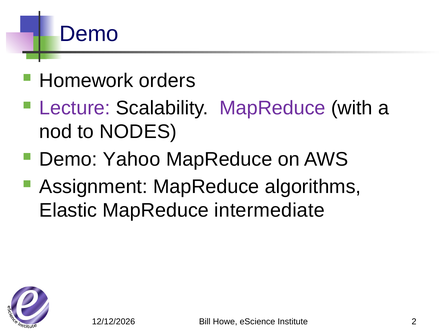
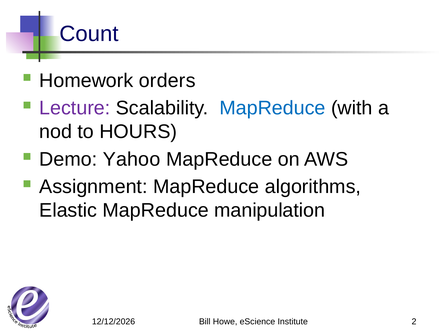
Demo at (89, 34): Demo -> Count
MapReduce at (272, 108) colour: purple -> blue
NODES: NODES -> HOURS
intermediate: intermediate -> manipulation
